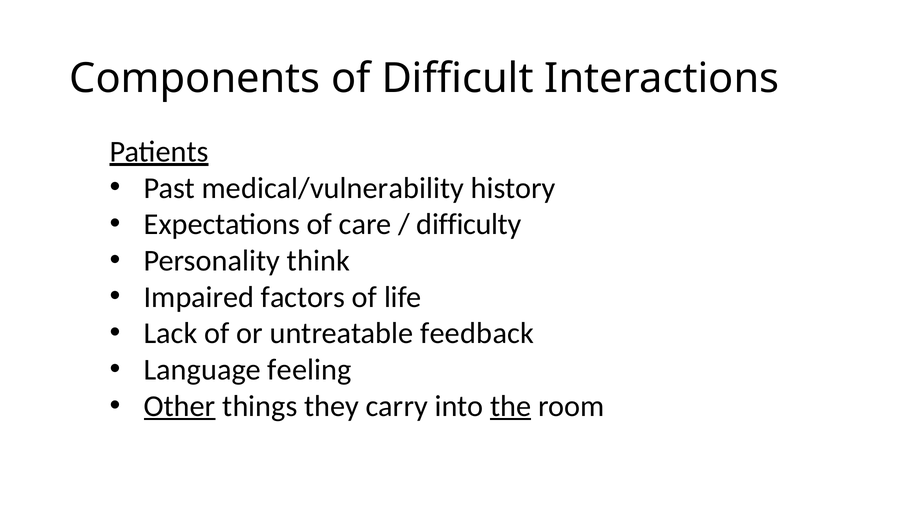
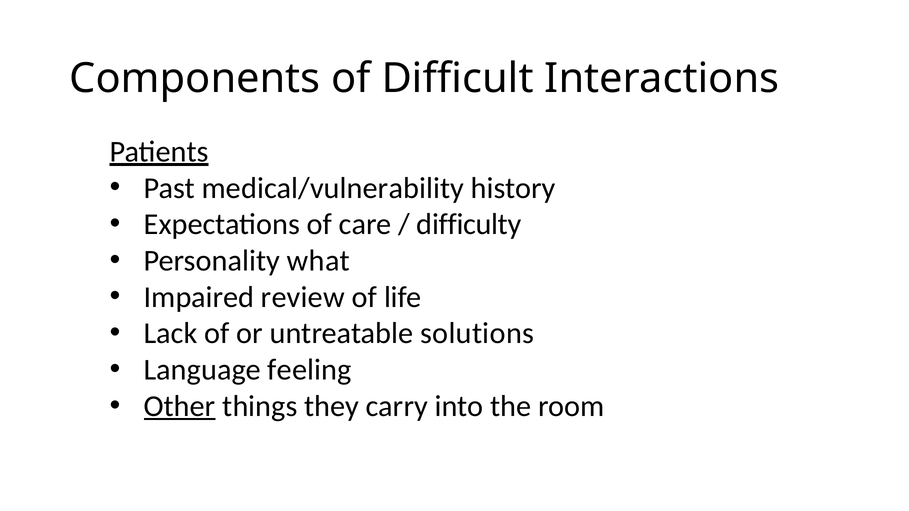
think: think -> what
factors: factors -> review
feedback: feedback -> solutions
the underline: present -> none
